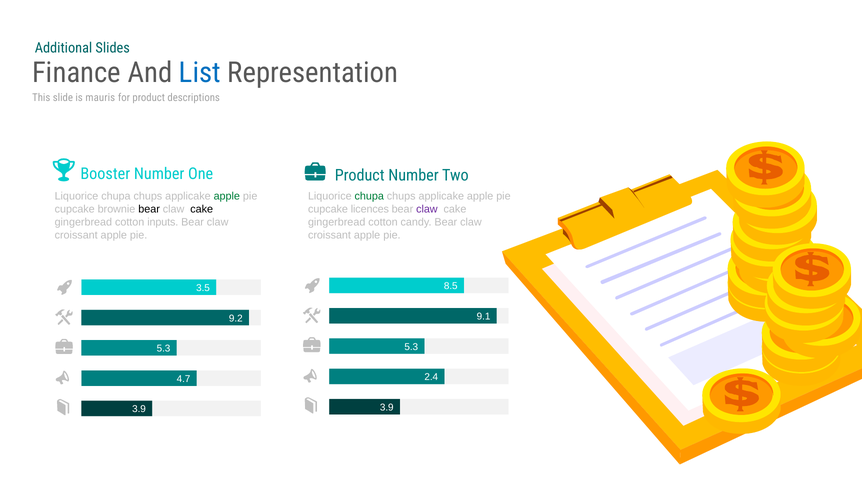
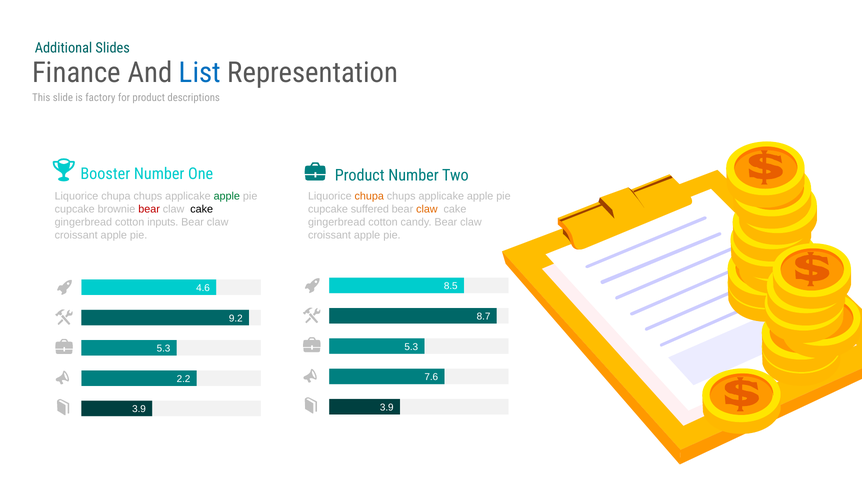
mauris: mauris -> factory
chupa at (369, 196) colour: green -> orange
bear at (149, 209) colour: black -> red
licences: licences -> suffered
claw at (427, 209) colour: purple -> orange
3.5: 3.5 -> 4.6
9.1: 9.1 -> 8.7
2.4: 2.4 -> 7.6
4.7: 4.7 -> 2.2
